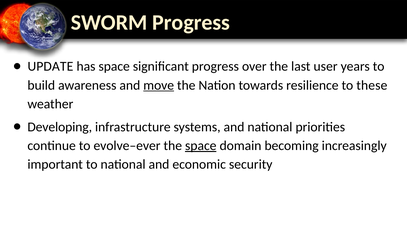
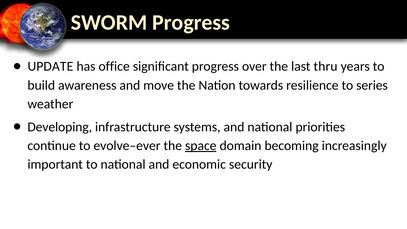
has space: space -> office
user: user -> thru
move underline: present -> none
these: these -> series
